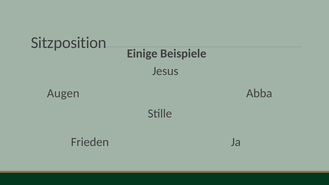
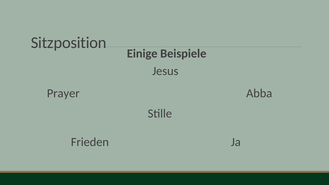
Augen: Augen -> Prayer
